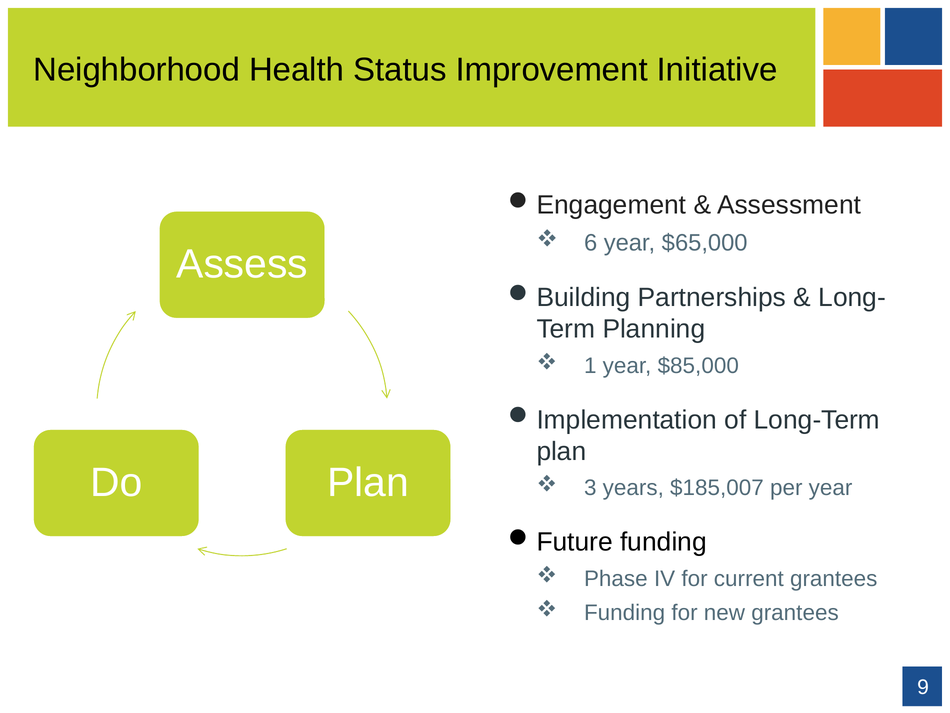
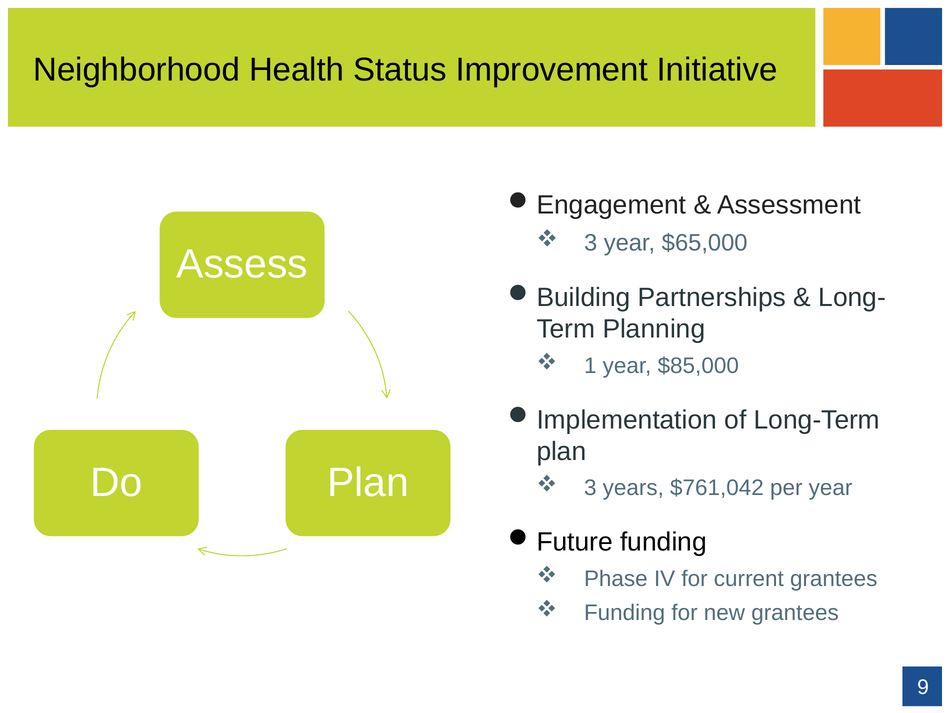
6 at (591, 243): 6 -> 3
$185,007: $185,007 -> $761,042
